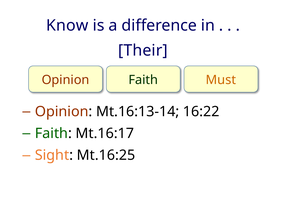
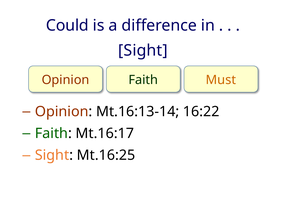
Know: Know -> Could
Their at (143, 50): Their -> Sight
